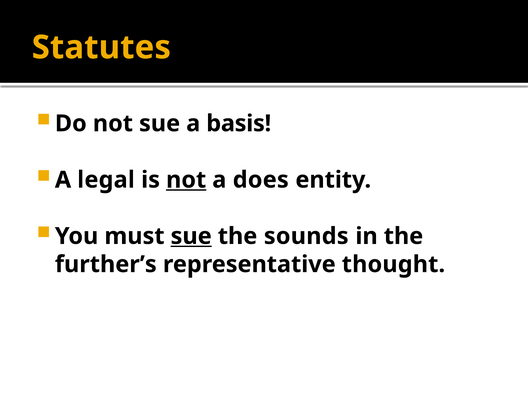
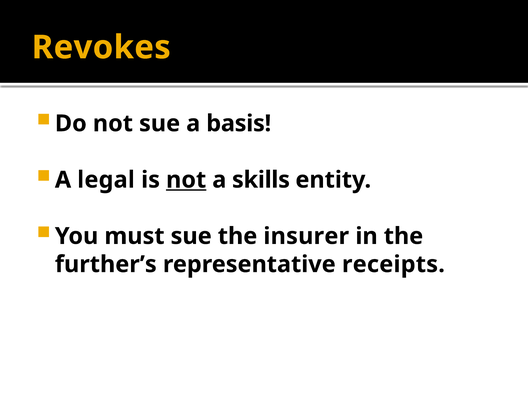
Statutes: Statutes -> Revokes
does: does -> skills
sue at (191, 236) underline: present -> none
sounds: sounds -> insurer
thought: thought -> receipts
